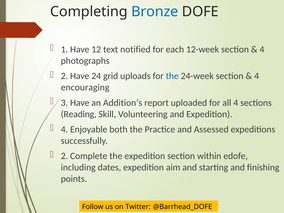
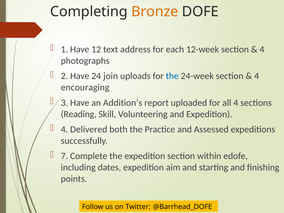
Bronze colour: blue -> orange
notified: notified -> address
grid: grid -> join
Enjoyable: Enjoyable -> Delivered
2 at (64, 156): 2 -> 7
